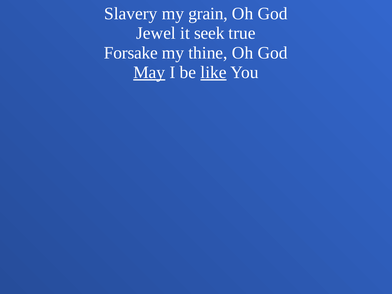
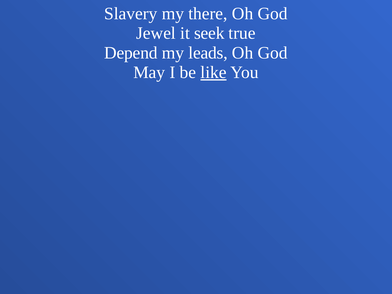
grain: grain -> there
Forsake: Forsake -> Depend
thine: thine -> leads
May underline: present -> none
